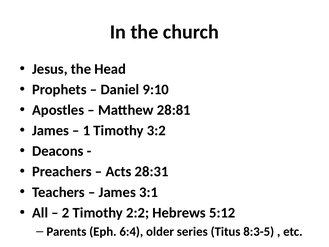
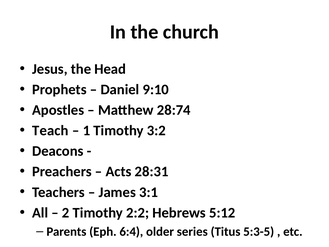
28:81: 28:81 -> 28:74
James at (51, 131): James -> Teach
8:3-5: 8:3-5 -> 5:3-5
